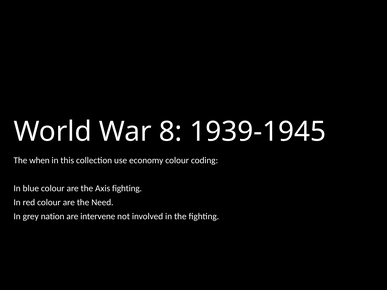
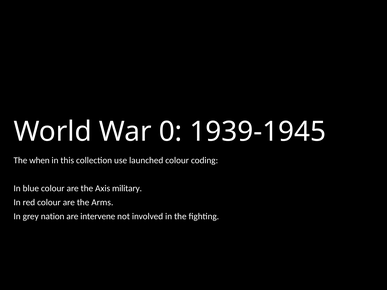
8: 8 -> 0
economy: economy -> launched
Axis fighting: fighting -> military
Need: Need -> Arms
